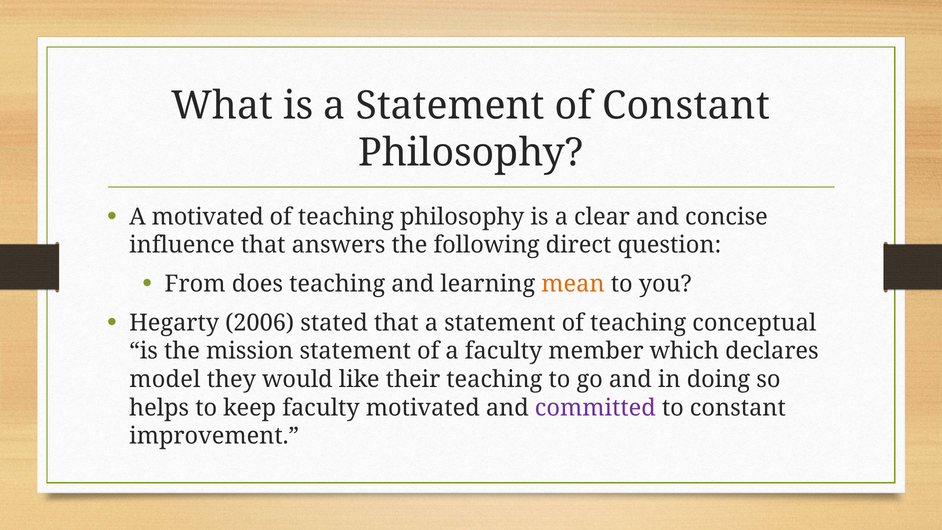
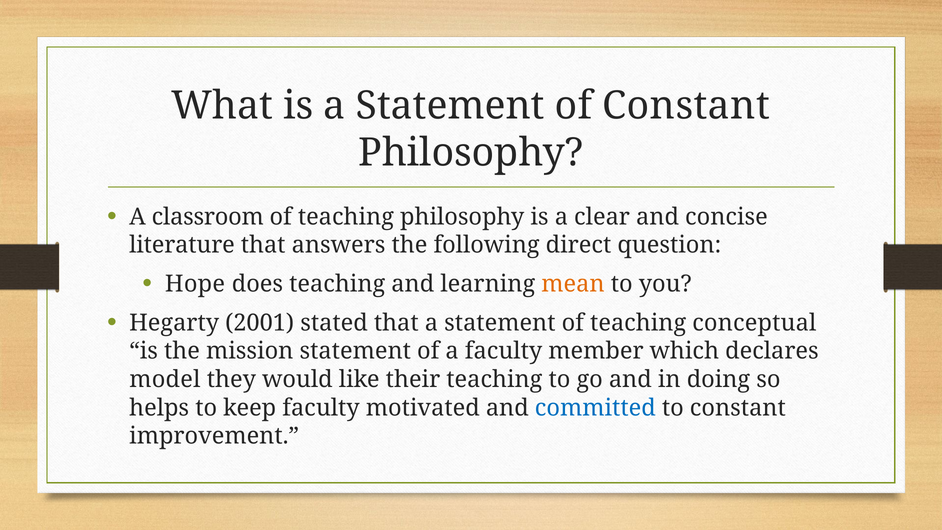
A motivated: motivated -> classroom
influence: influence -> literature
From: From -> Hope
2006: 2006 -> 2001
committed colour: purple -> blue
